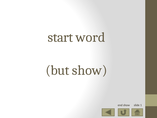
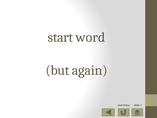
but show: show -> again
